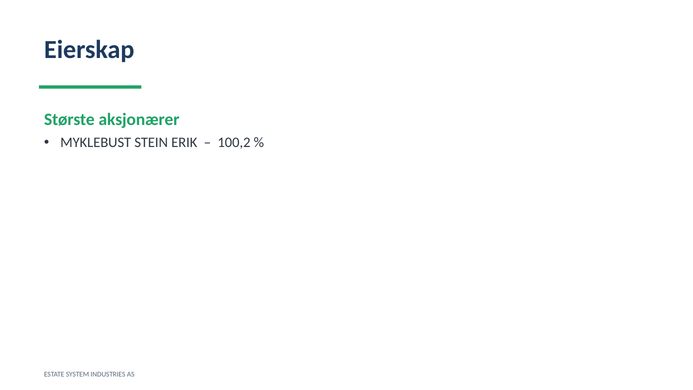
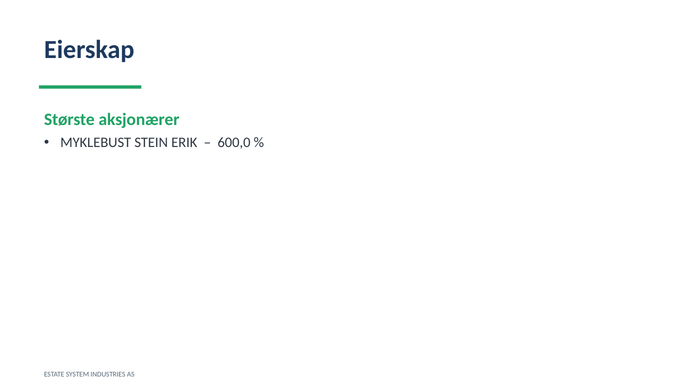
100,2: 100,2 -> 600,0
